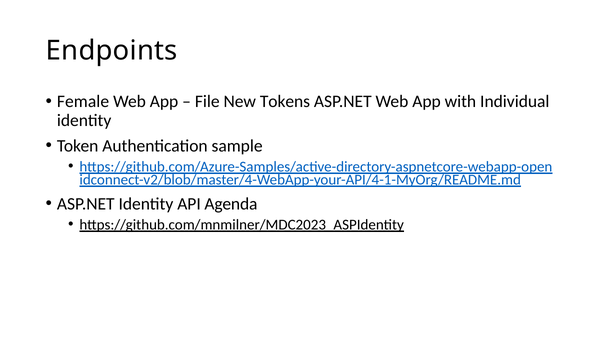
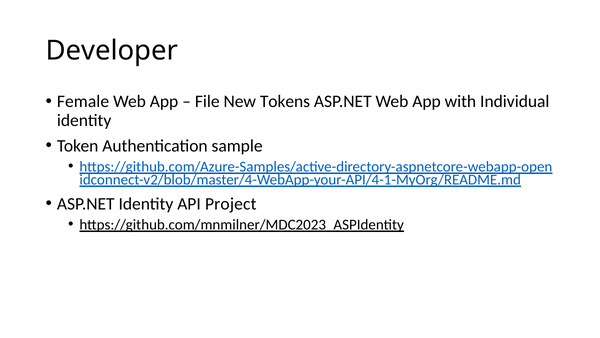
Endpoints: Endpoints -> Developer
Agenda: Agenda -> Project
